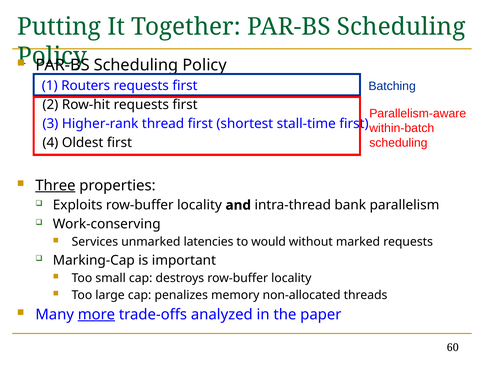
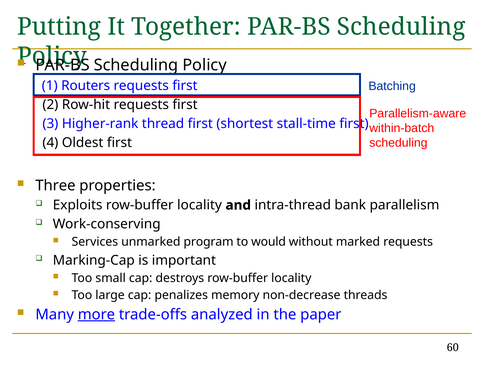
Three underline: present -> none
latencies: latencies -> program
non-allocated: non-allocated -> non-decrease
